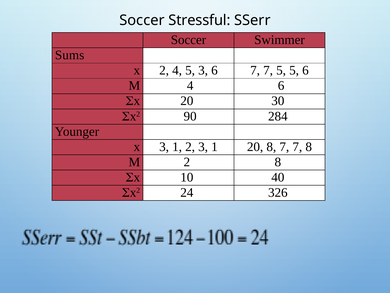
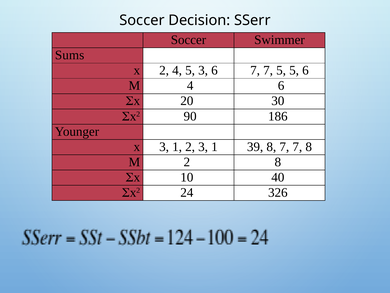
Stressful: Stressful -> Decision
284: 284 -> 186
1 20: 20 -> 39
